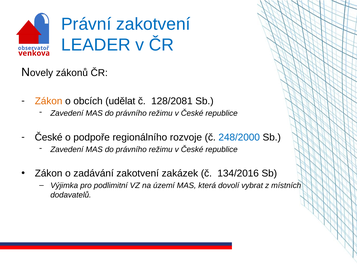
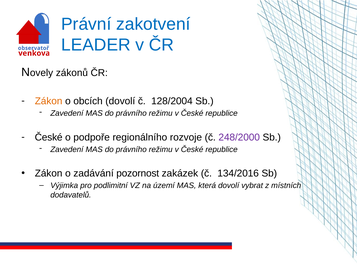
obcích udělat: udělat -> dovolí
128/2081: 128/2081 -> 128/2004
248/2000 colour: blue -> purple
zadávání zakotvení: zakotvení -> pozornost
